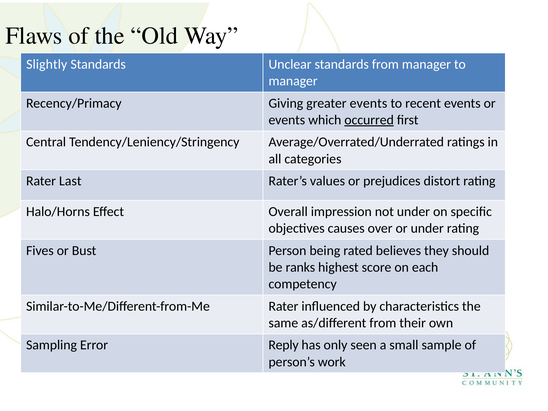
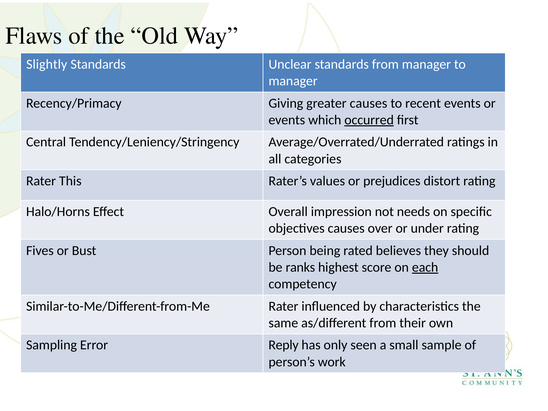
greater events: events -> causes
Last: Last -> This
not under: under -> needs
each underline: none -> present
